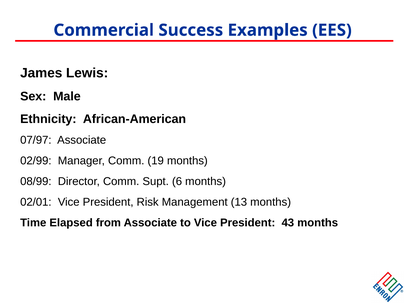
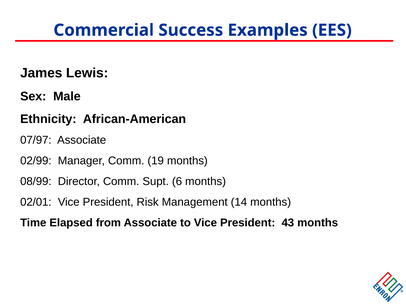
13: 13 -> 14
